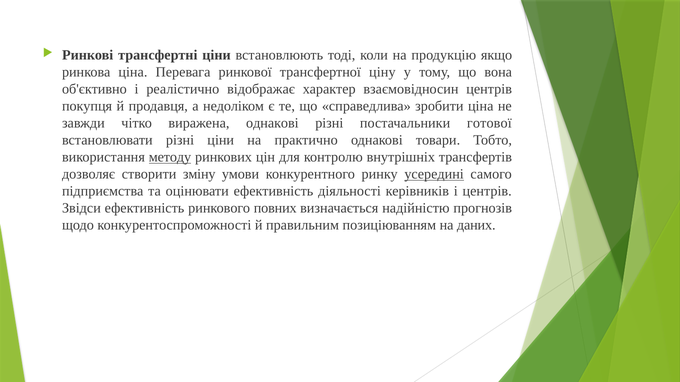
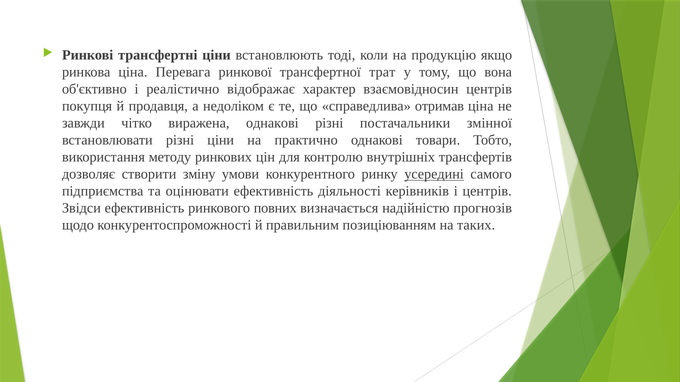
ціну: ціну -> трат
зробити: зробити -> отримав
готової: готової -> змінної
методу underline: present -> none
даних: даних -> таких
